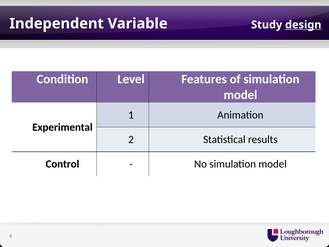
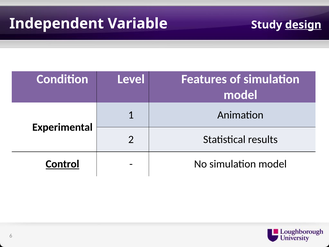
Control underline: none -> present
